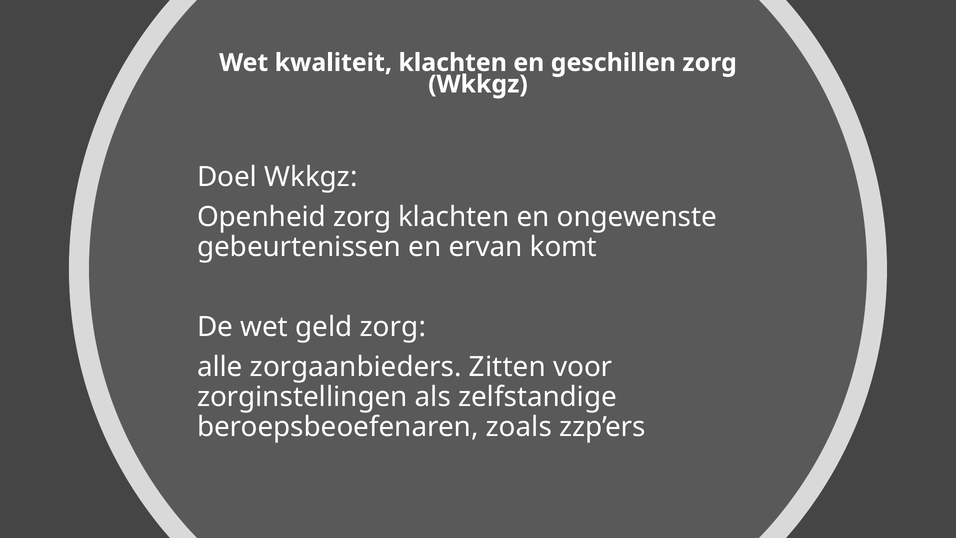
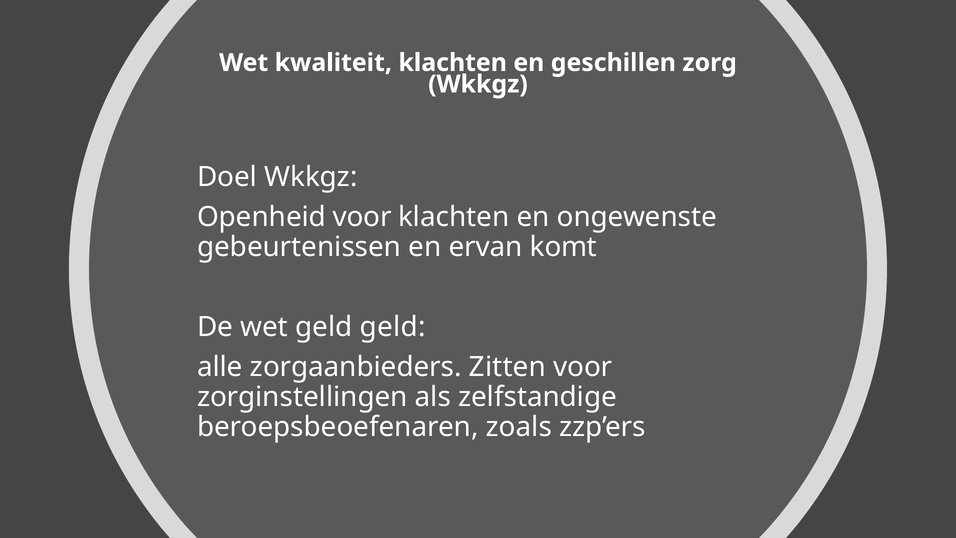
Openheid zorg: zorg -> voor
geld zorg: zorg -> geld
